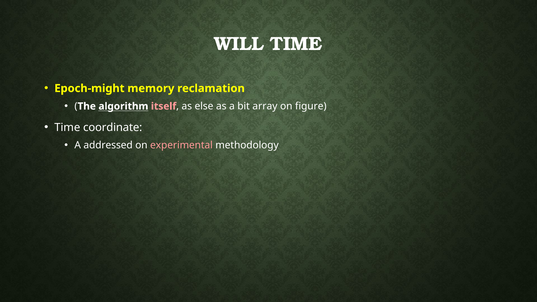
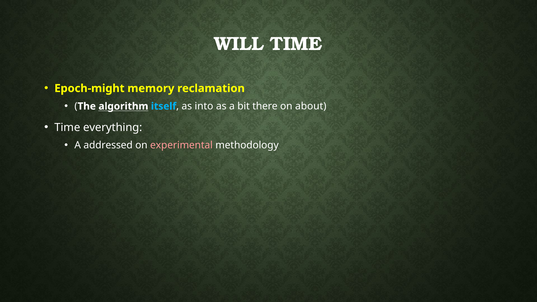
itself colour: pink -> light blue
else: else -> into
array: array -> there
figure: figure -> about
coordinate: coordinate -> everything
